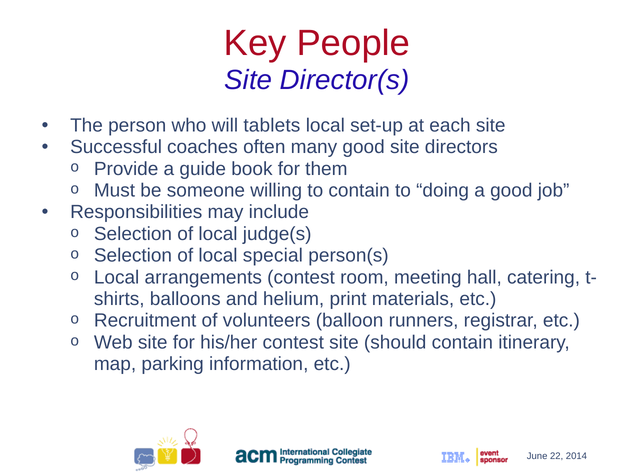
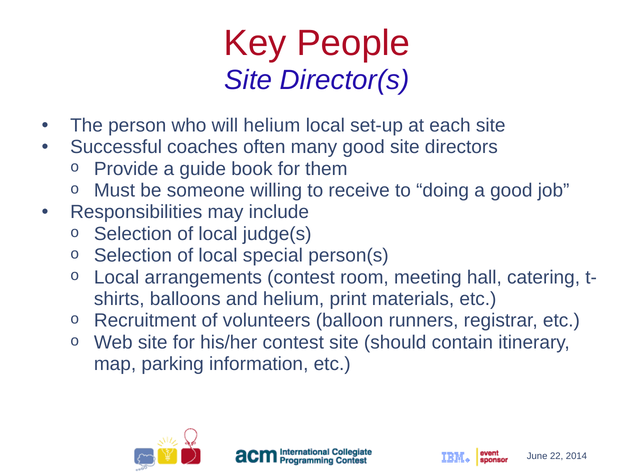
will tablets: tablets -> helium
to contain: contain -> receive
